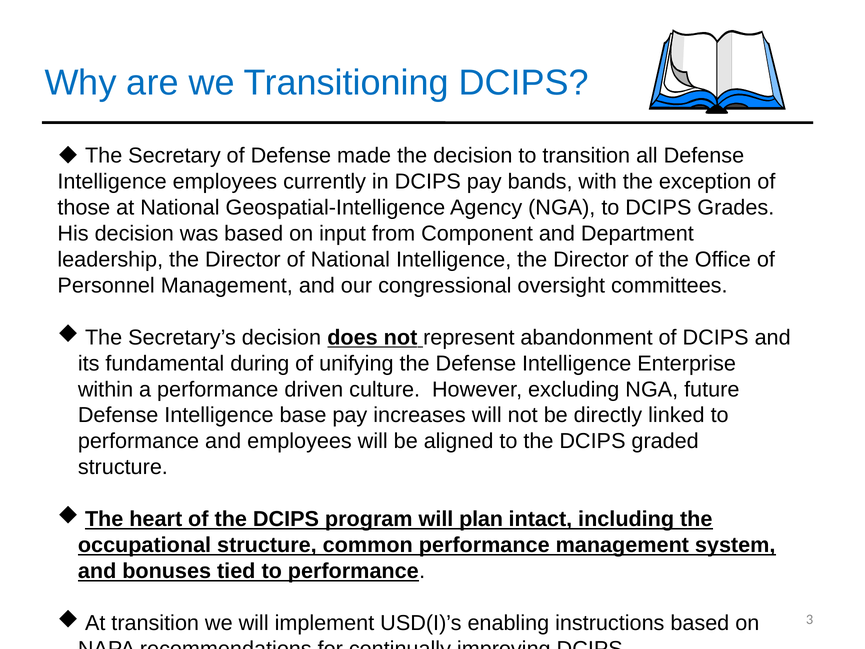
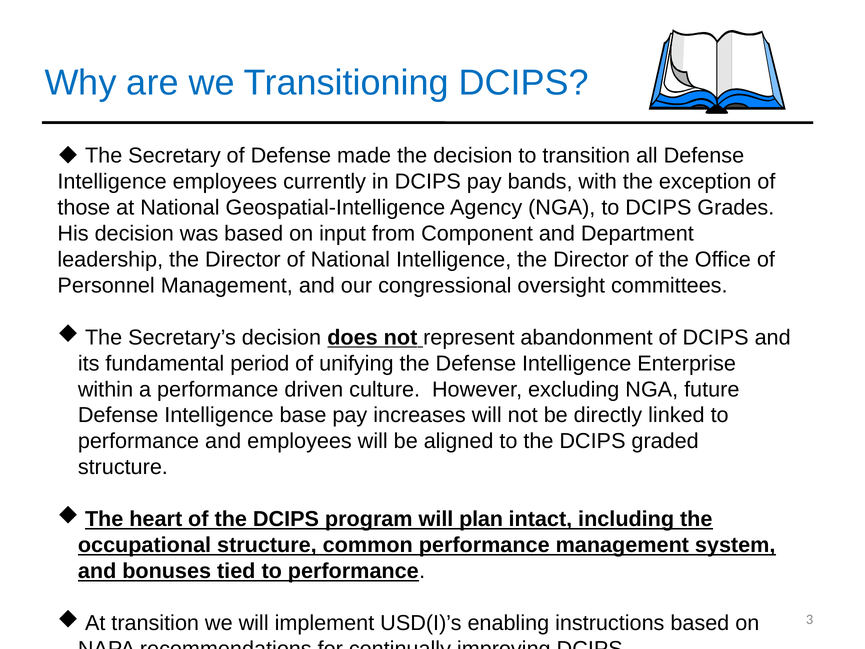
during: during -> period
